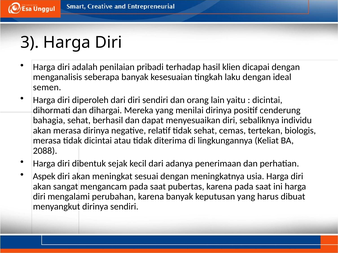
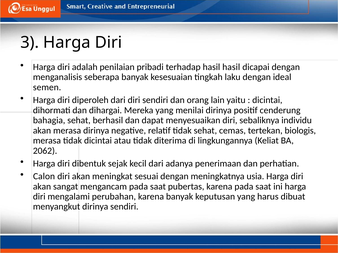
hasil klien: klien -> hasil
2088: 2088 -> 2062
Aspek: Aspek -> Calon
